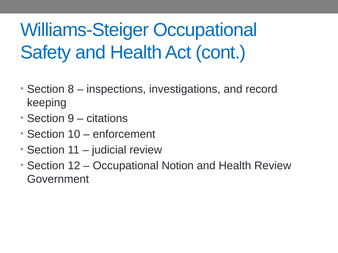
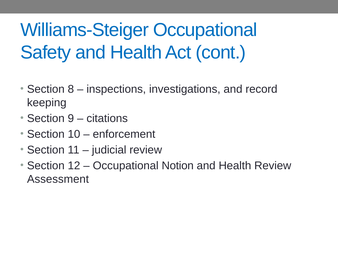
Government: Government -> Assessment
